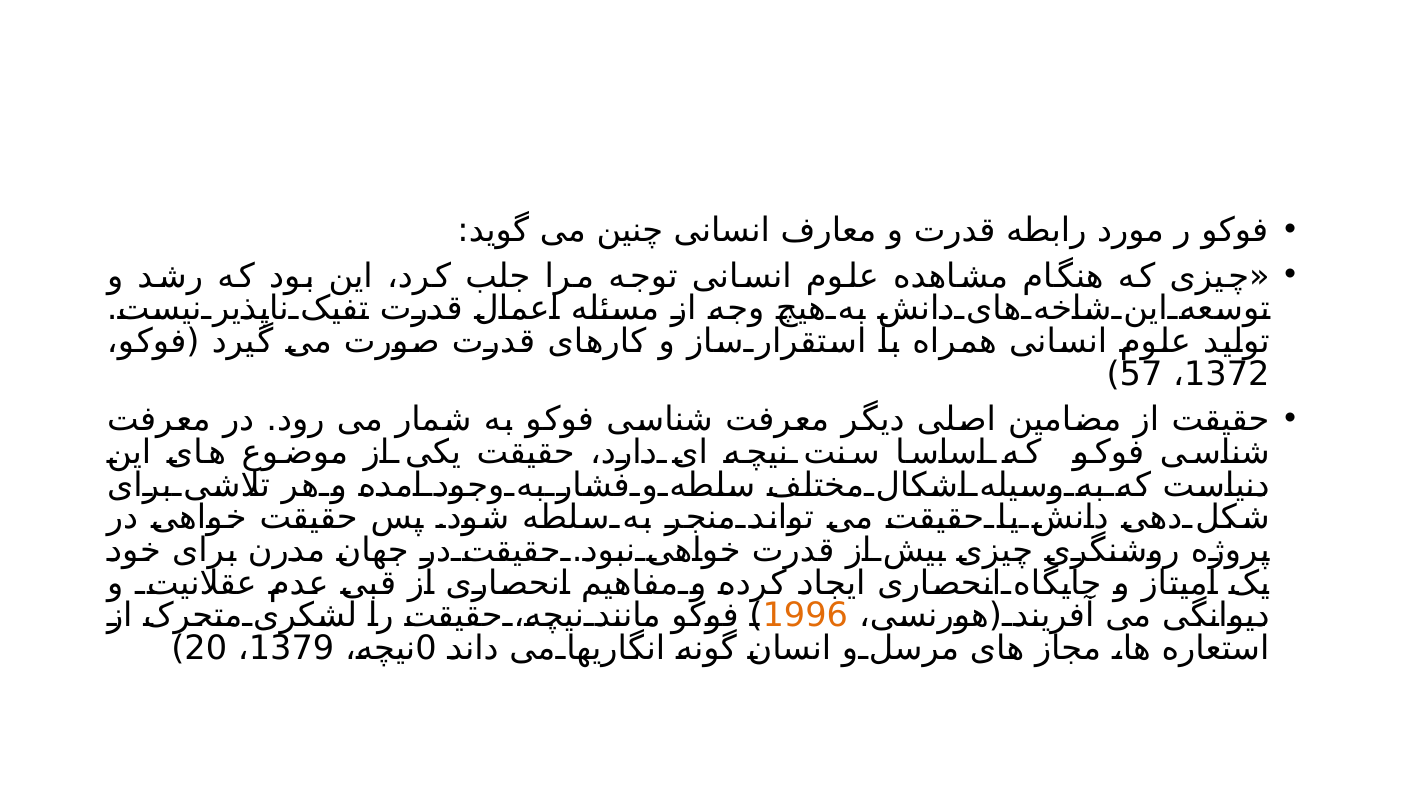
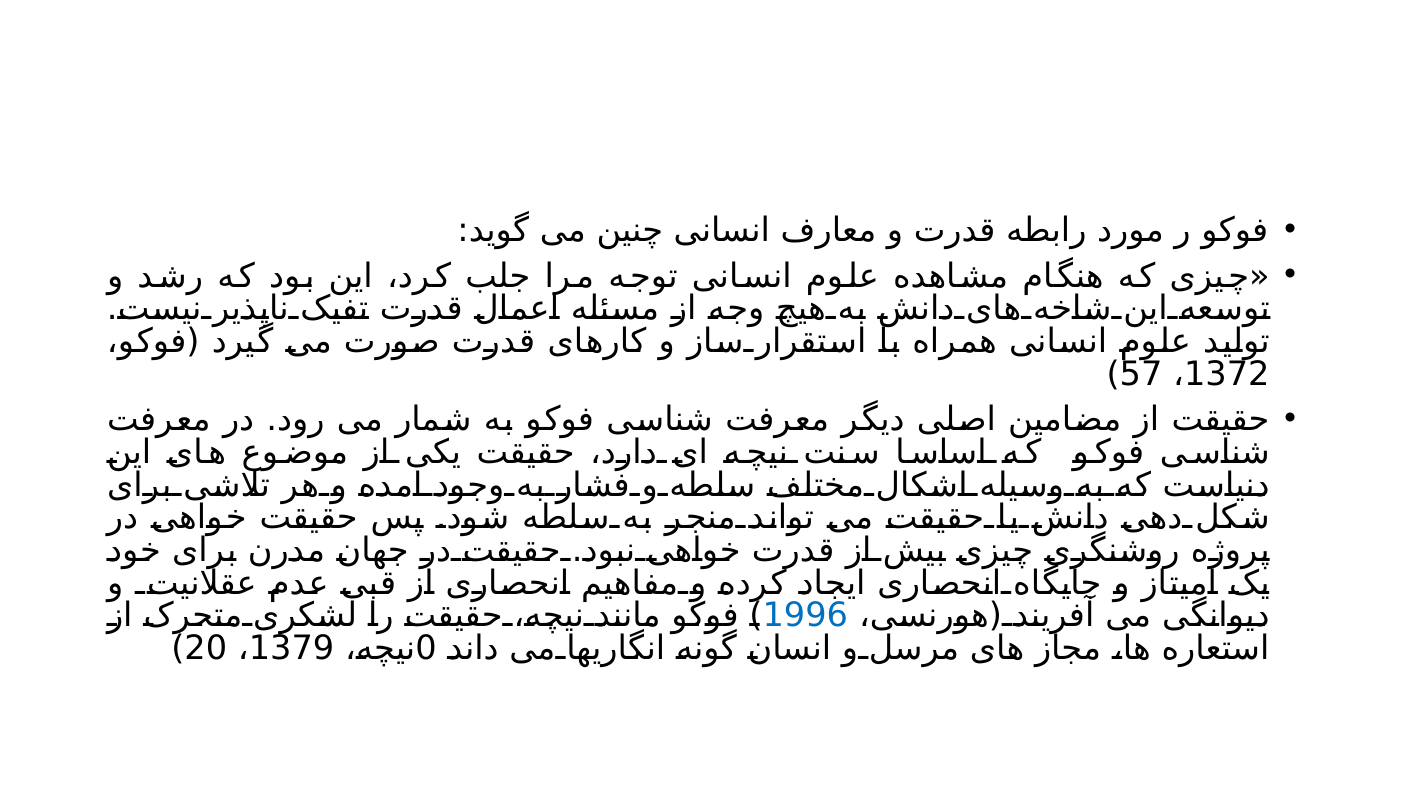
1996 colour: orange -> blue
